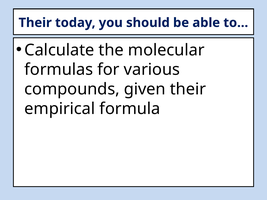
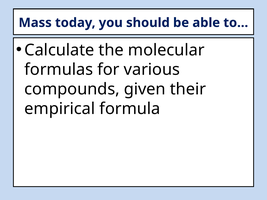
Their at (35, 23): Their -> Mass
